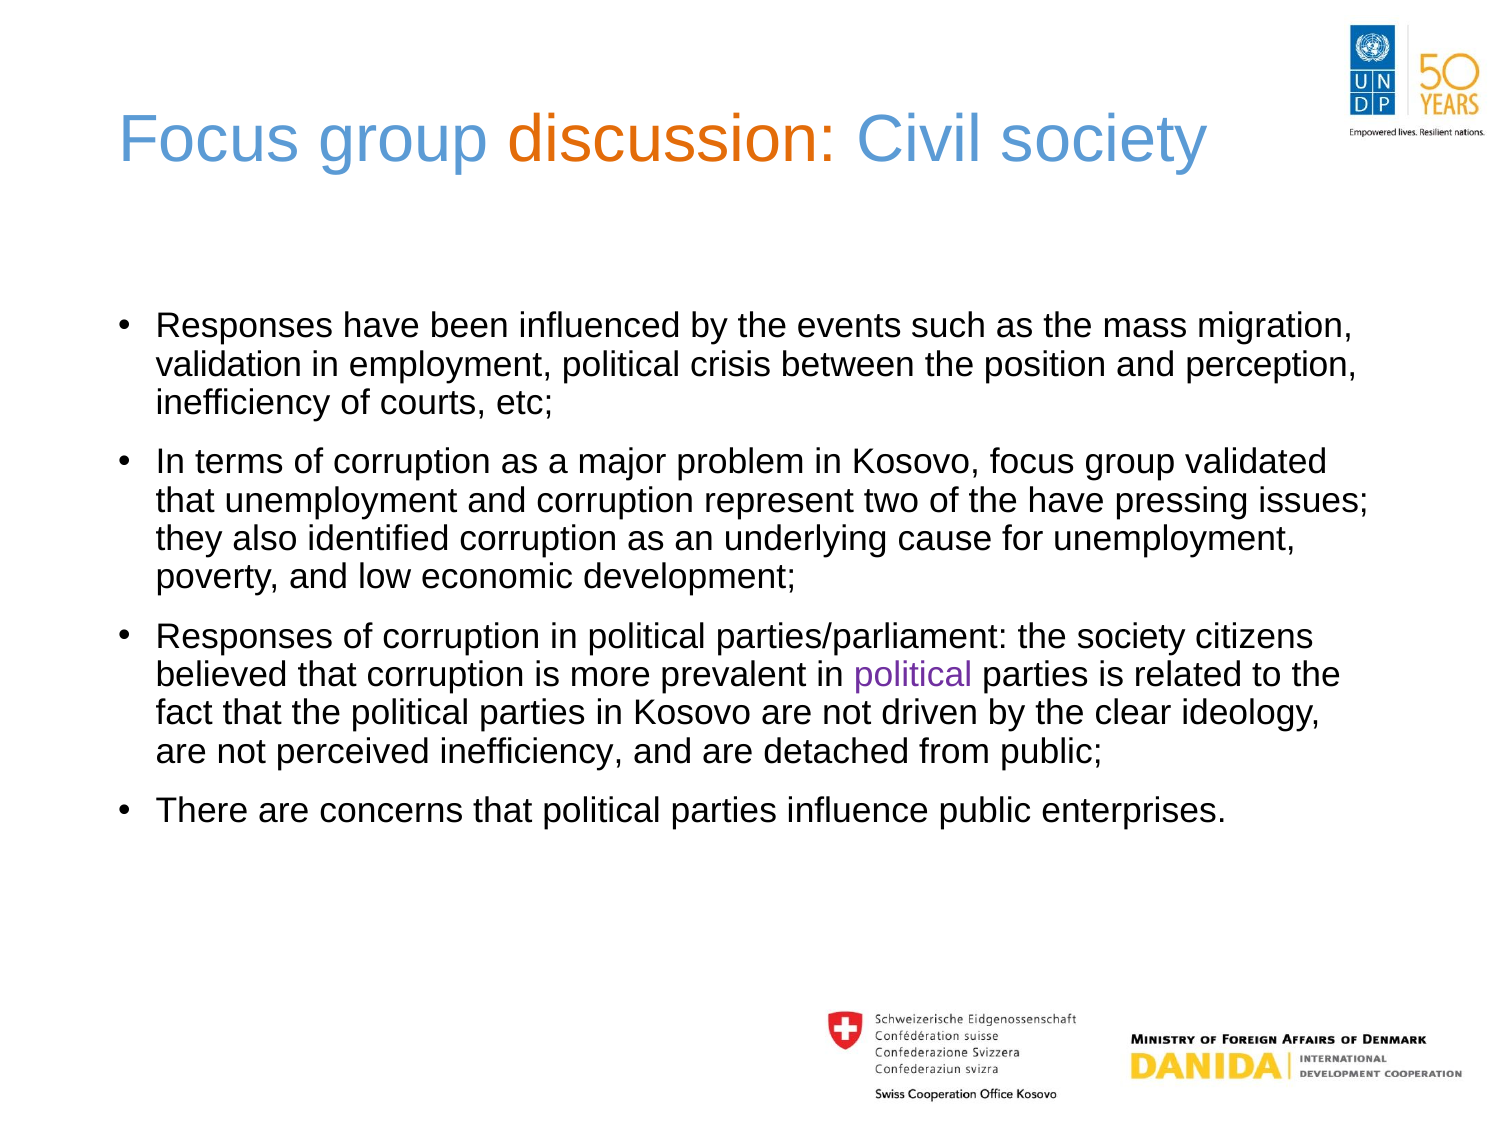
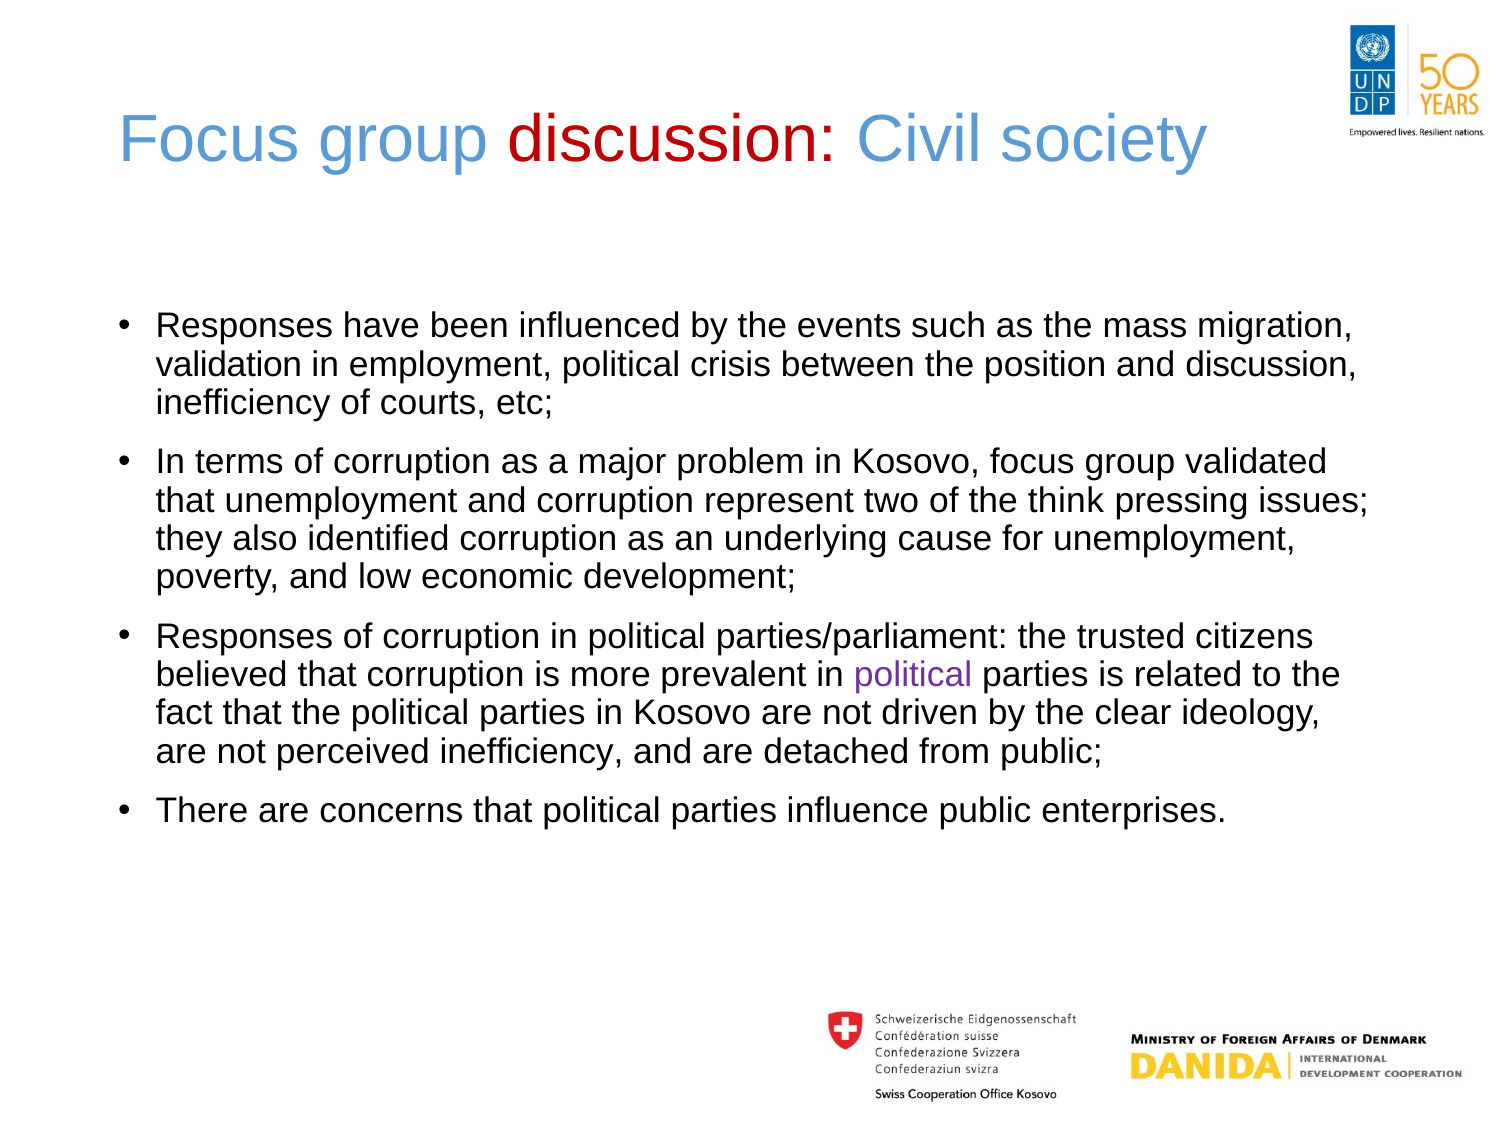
discussion at (672, 139) colour: orange -> red
and perception: perception -> discussion
the have: have -> think
the society: society -> trusted
